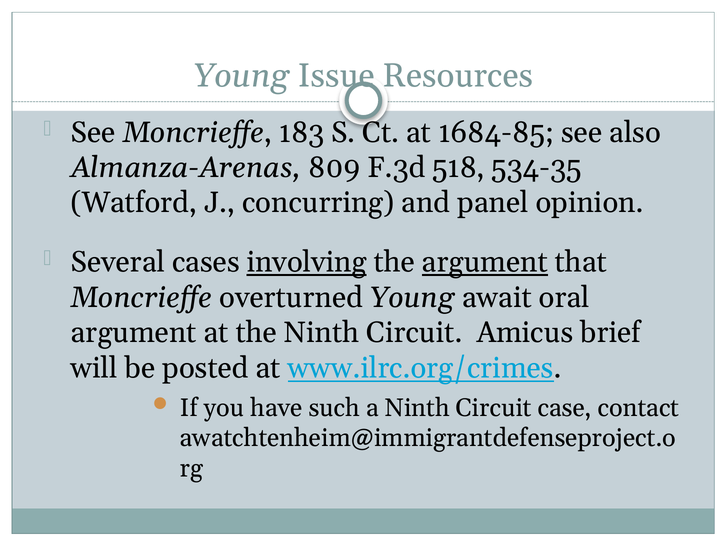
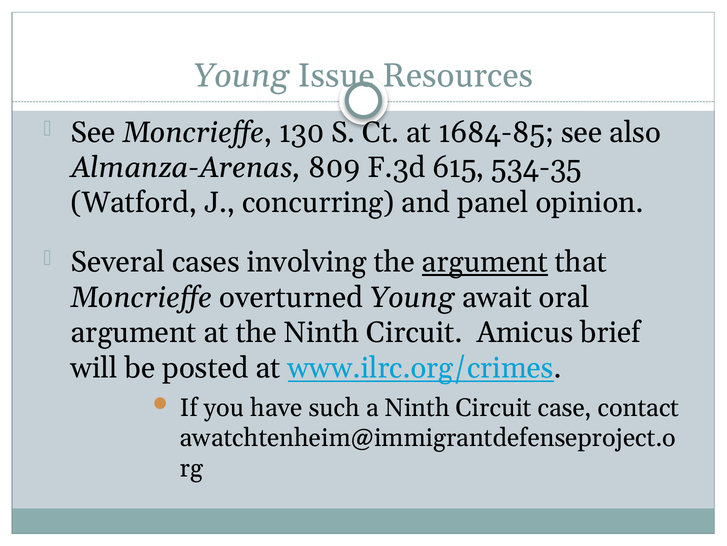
183: 183 -> 130
518: 518 -> 615
involving underline: present -> none
